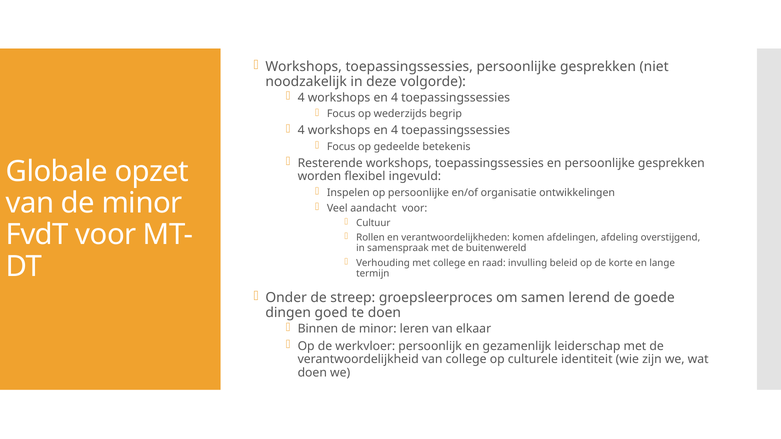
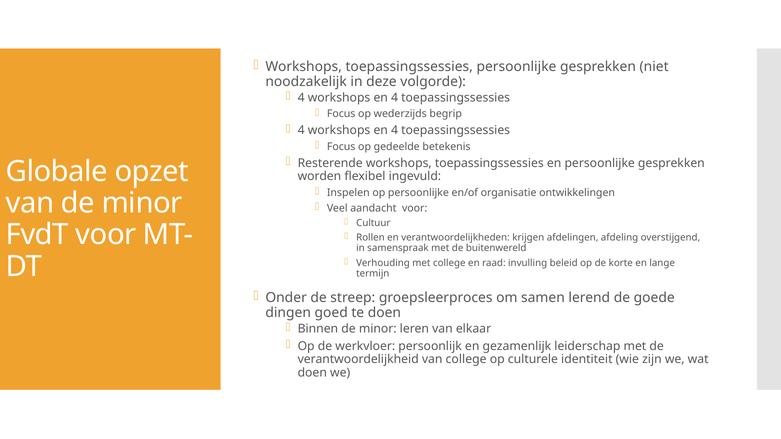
komen: komen -> krijgen
